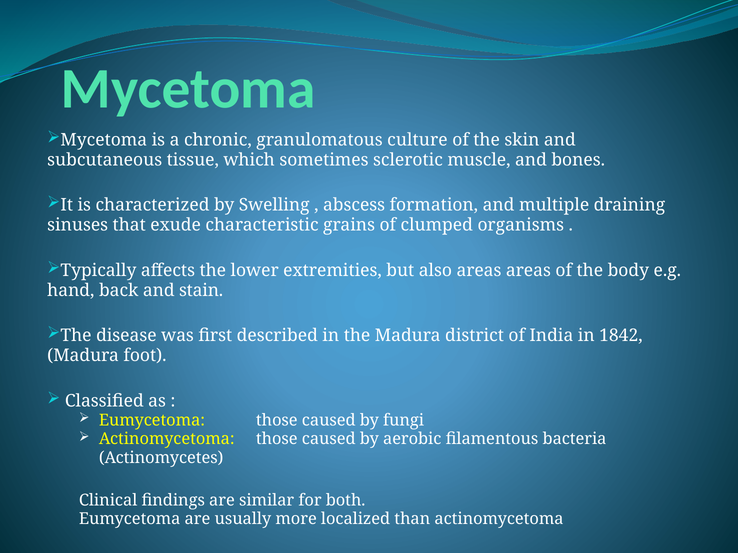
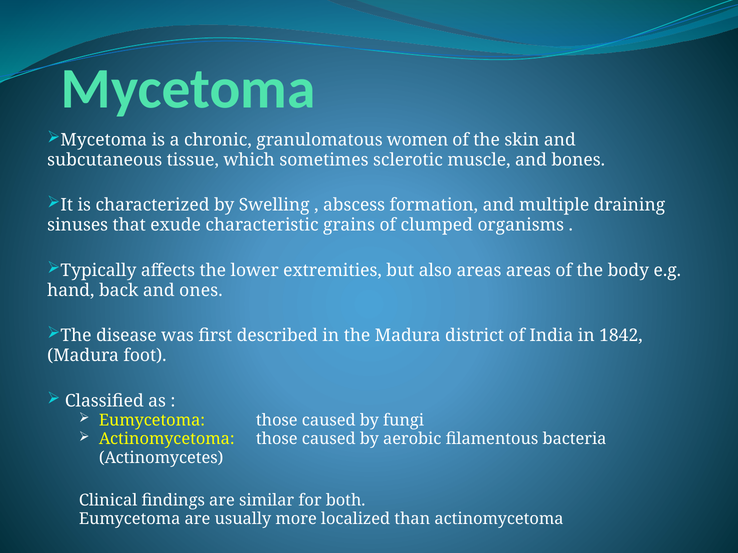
culture: culture -> women
stain: stain -> ones
